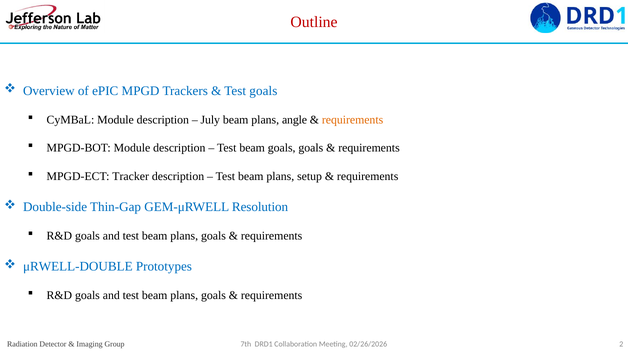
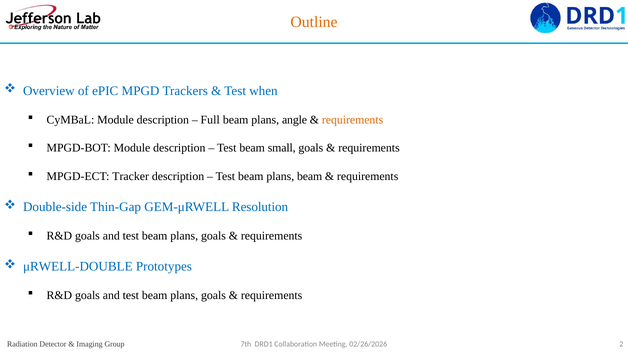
Outline colour: red -> orange
Test goals: goals -> when
July: July -> Full
beam goals: goals -> small
plans setup: setup -> beam
